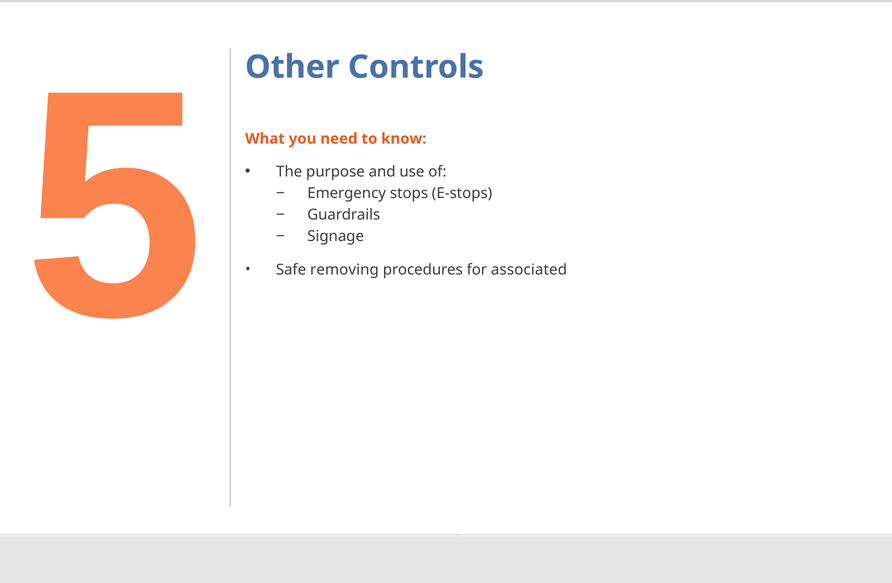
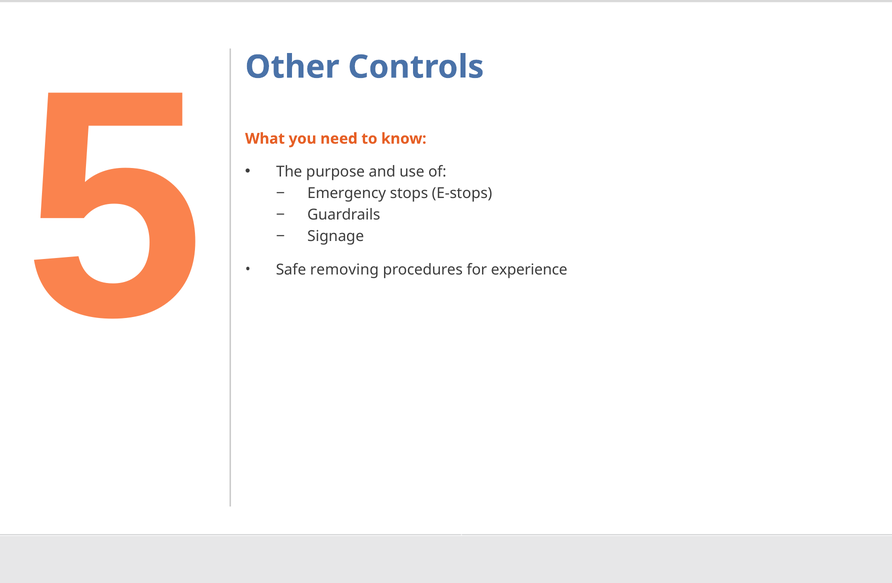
associated: associated -> experience
